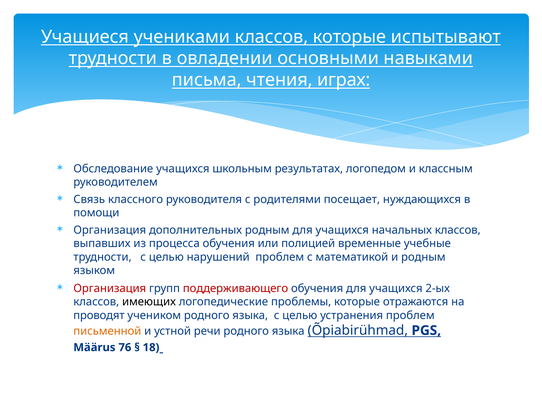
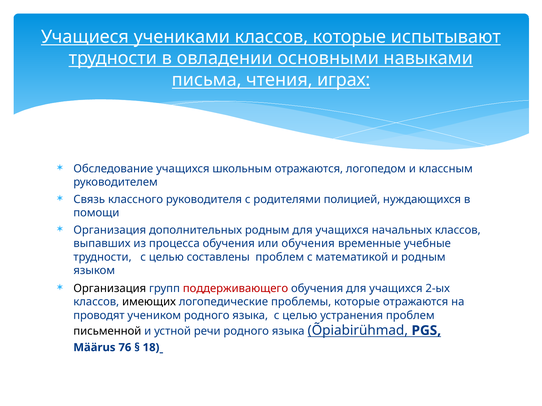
школьным результатах: результатах -> отражаются
посещает: посещает -> полицией
или полицией: полицией -> обучения
нарушений: нарушений -> составлены
Организация at (110, 289) colour: red -> black
письменной colour: orange -> black
